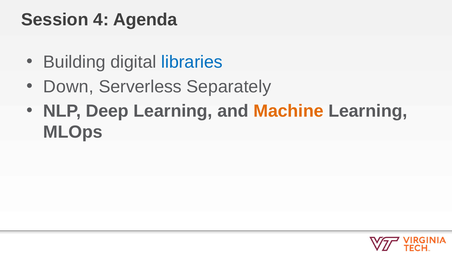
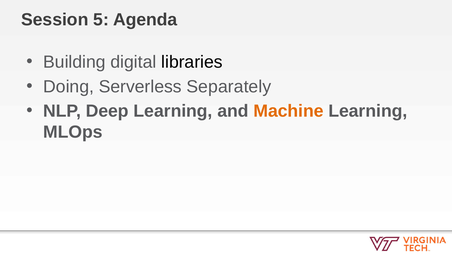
4: 4 -> 5
libraries colour: blue -> black
Down: Down -> Doing
